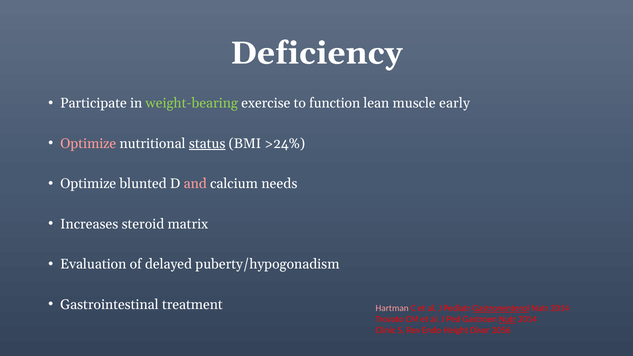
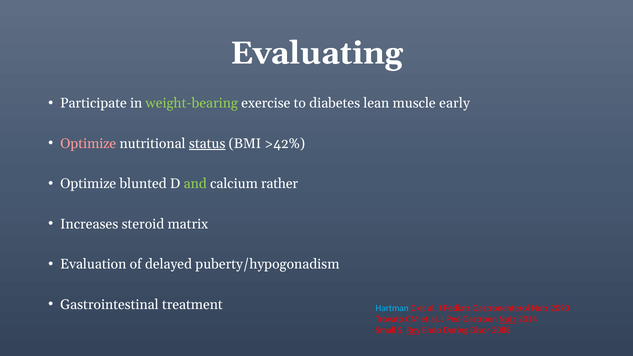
Deficiency: Deficiency -> Evaluating
function: function -> diabetes
>24%: >24% -> >42%
and colour: pink -> light green
needs: needs -> rather
Hartman colour: pink -> light blue
Gastronenterol underline: present -> none
2014 at (560, 308): 2014 -> 2090
Clinic: Clinic -> Small
Rev underline: none -> present
Height: Height -> During
2056: 2056 -> 2088
